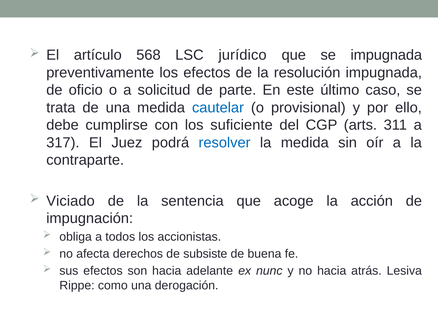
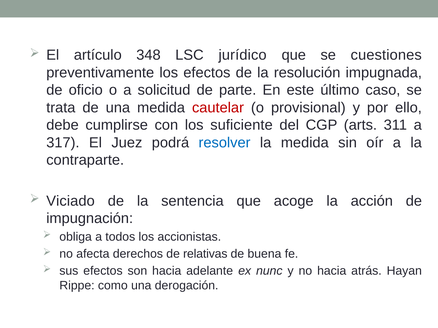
568: 568 -> 348
se impugnada: impugnada -> cuestiones
cautelar colour: blue -> red
subsiste: subsiste -> relativas
Lesiva: Lesiva -> Hayan
